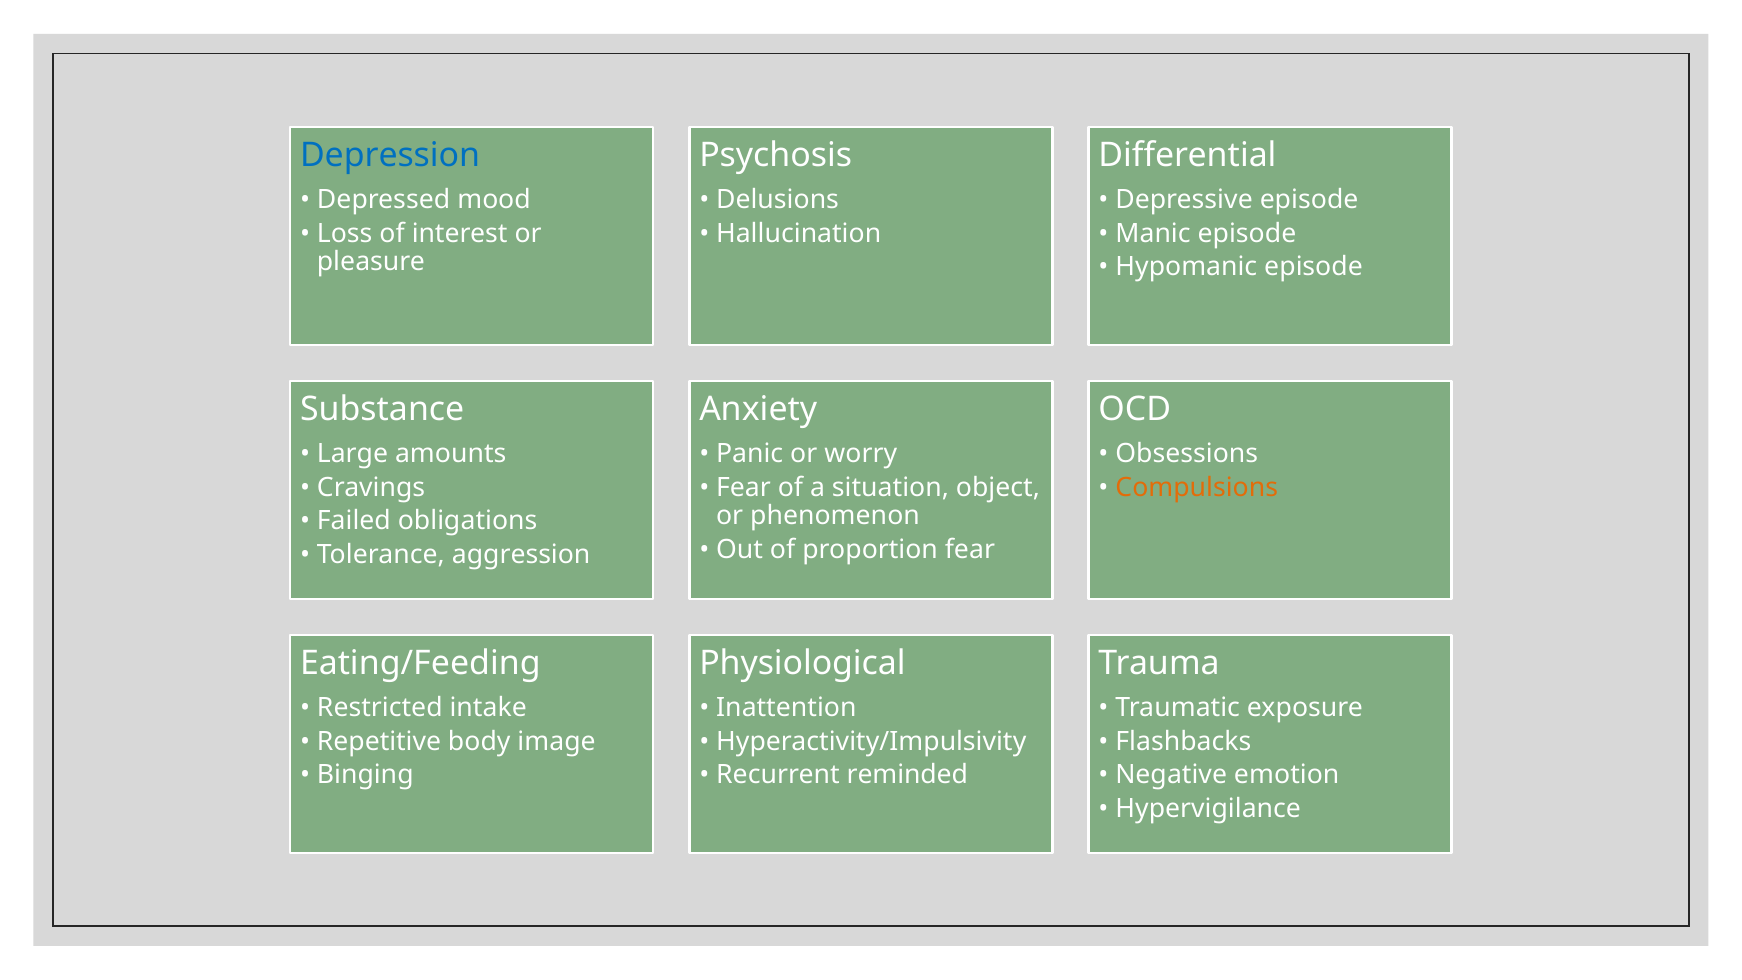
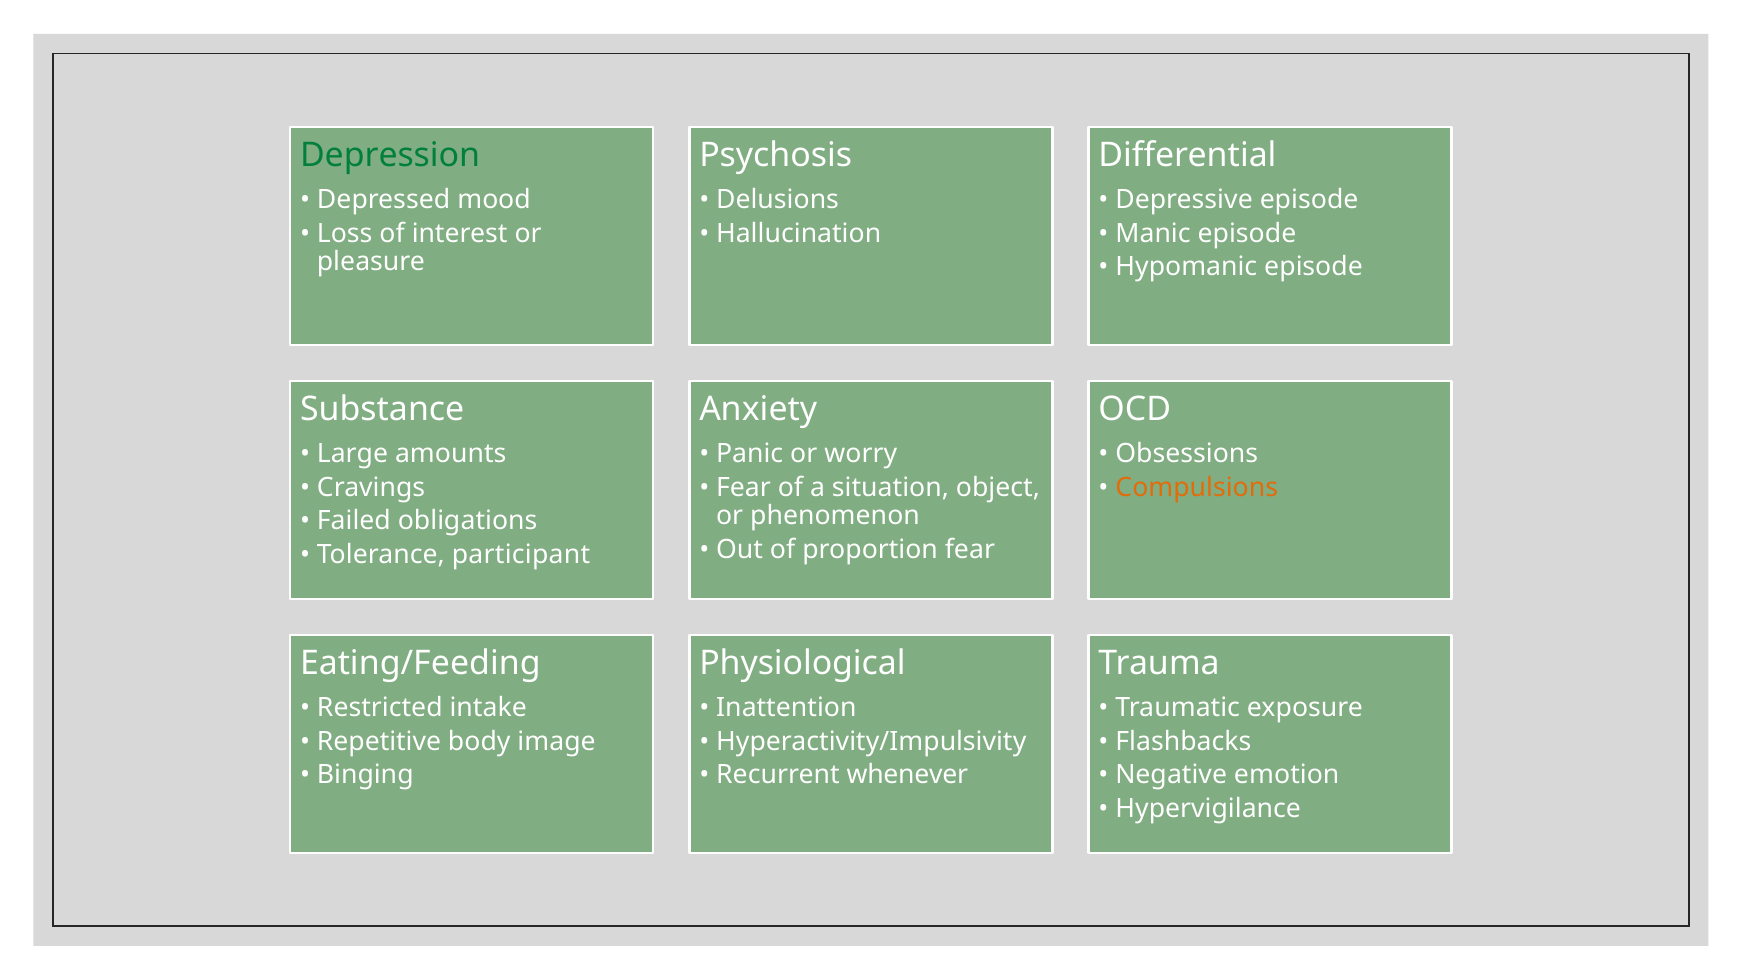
Depression colour: blue -> green
aggression: aggression -> participant
reminded: reminded -> whenever
